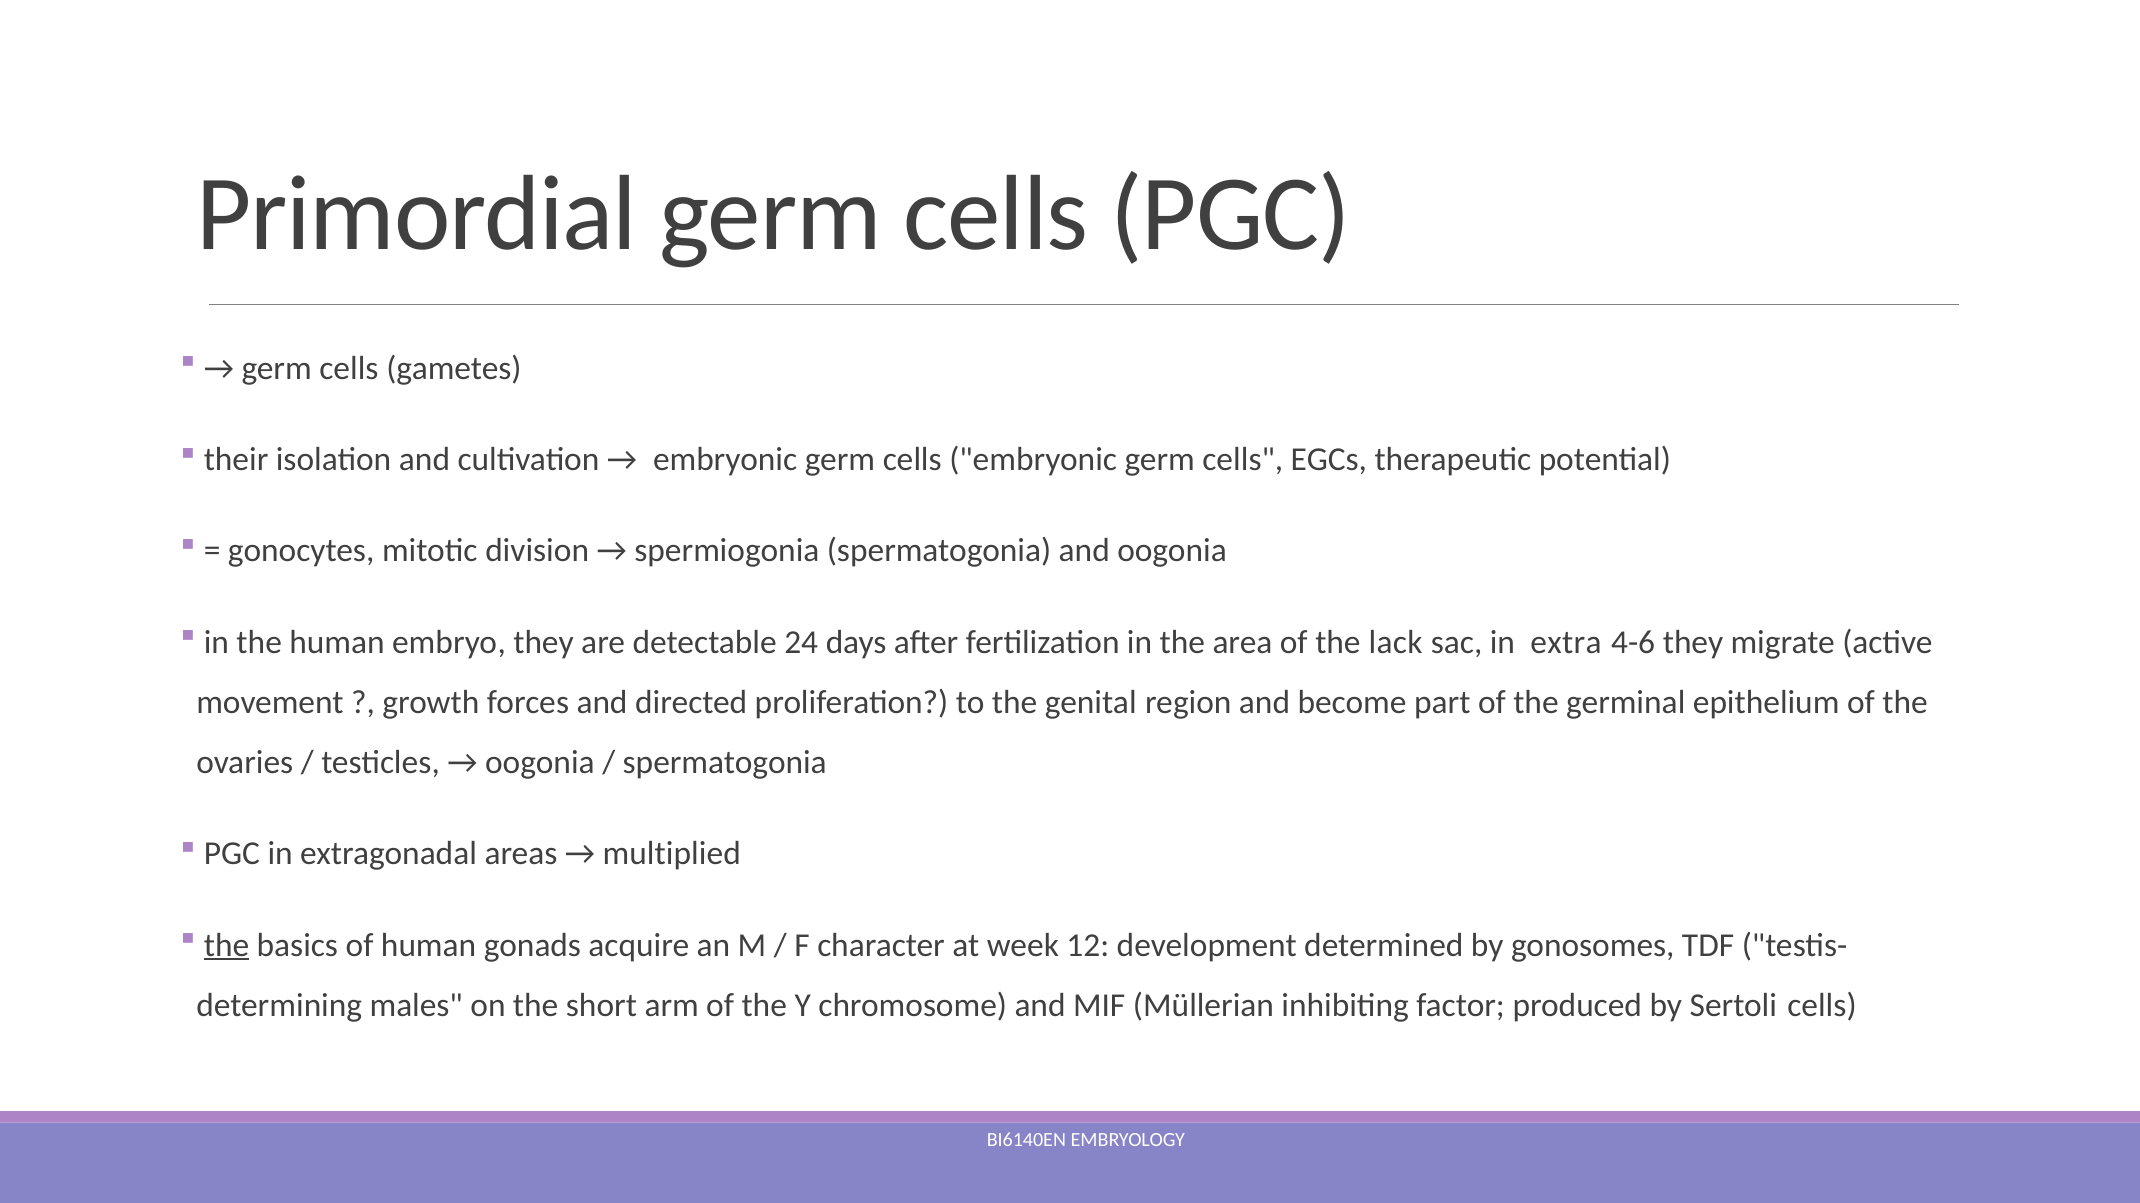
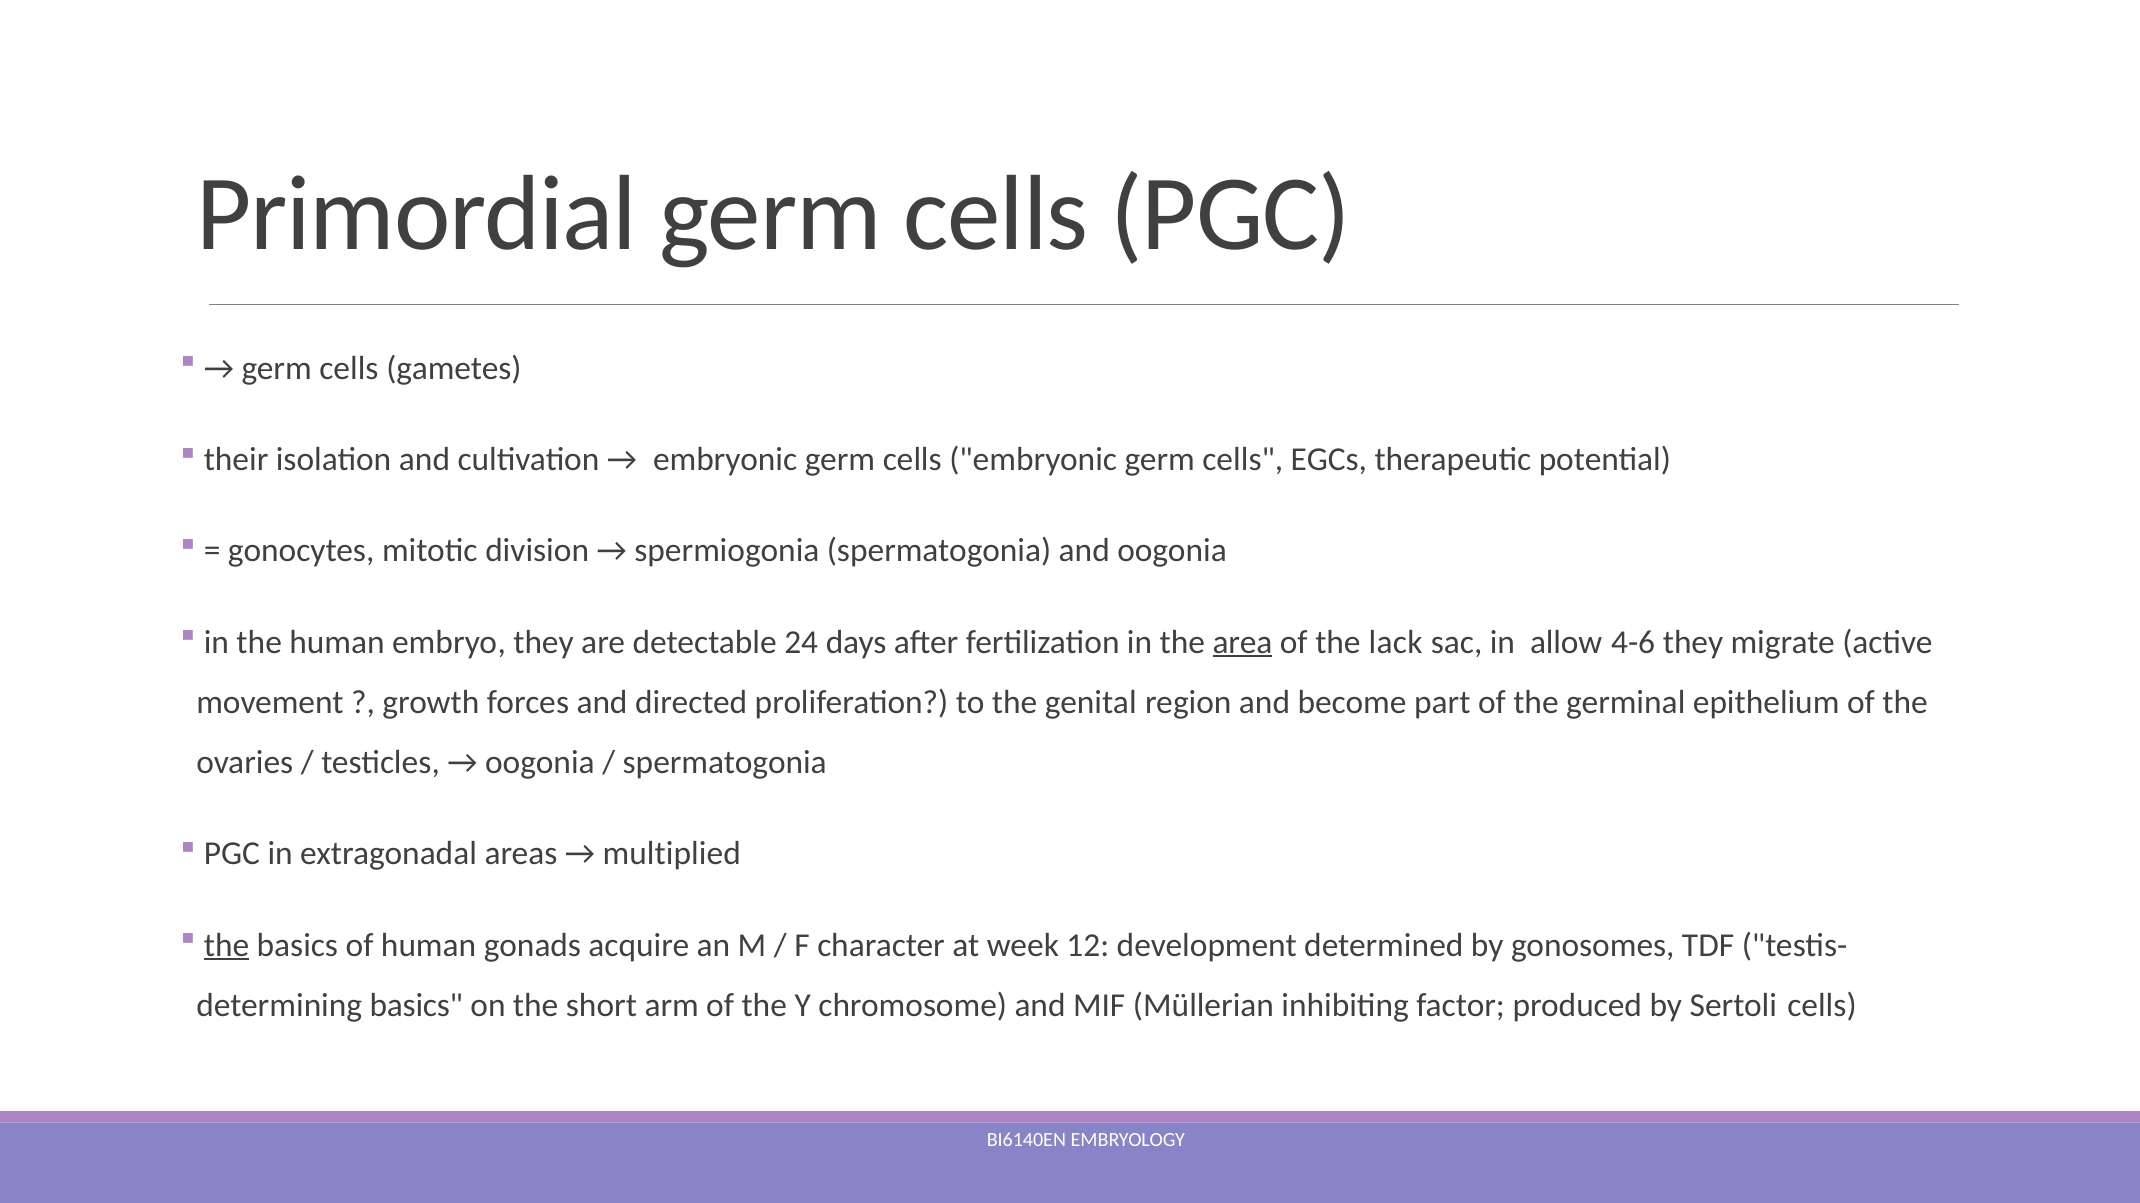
area underline: none -> present
extra: extra -> allow
males at (416, 1006): males -> basics
